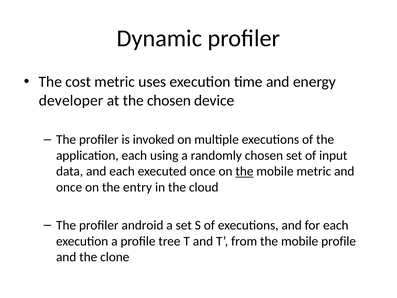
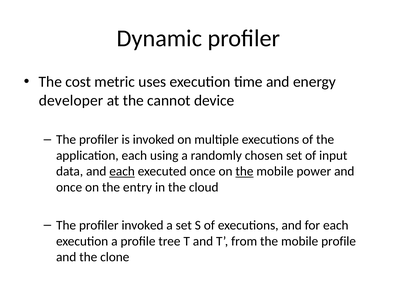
the chosen: chosen -> cannot
each at (122, 171) underline: none -> present
mobile metric: metric -> power
profiler android: android -> invoked
